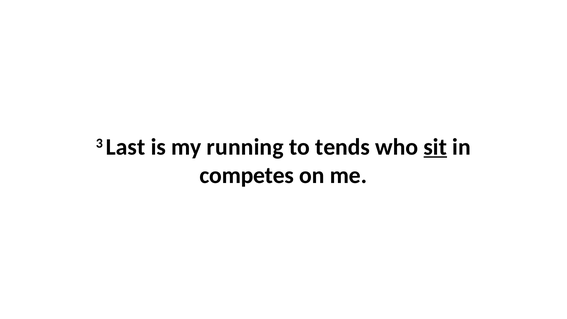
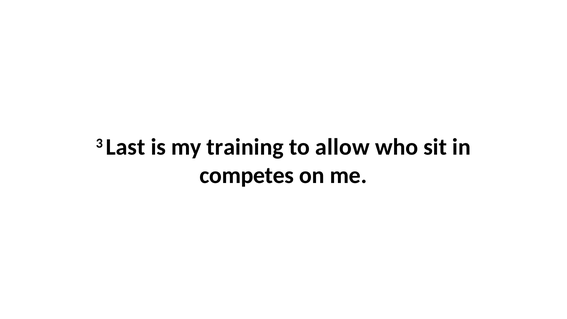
running: running -> training
tends: tends -> allow
sit underline: present -> none
